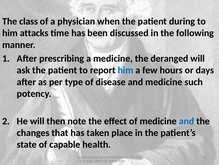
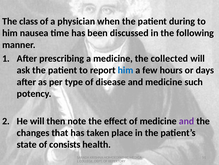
attacks: attacks -> nausea
deranged: deranged -> collected
and at (187, 121) colour: blue -> purple
capable: capable -> consists
